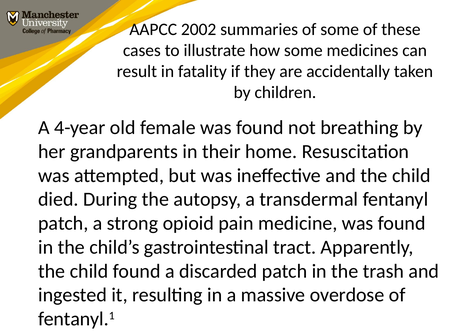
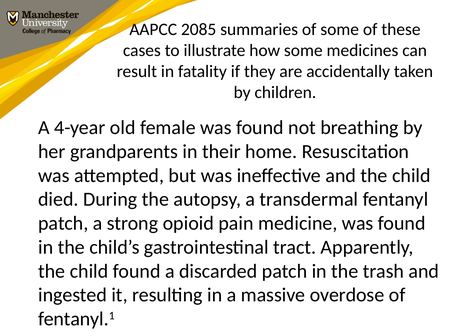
2002: 2002 -> 2085
